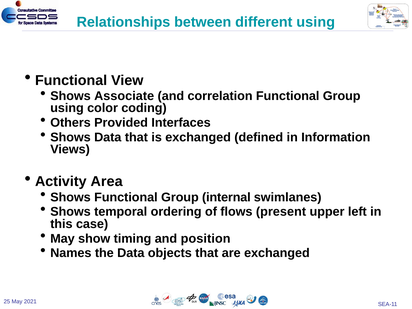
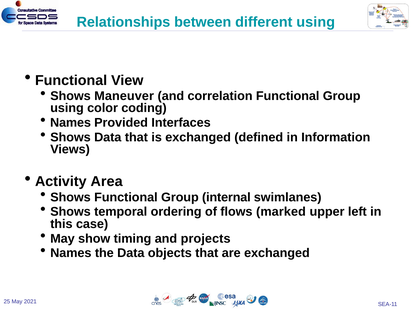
Associate: Associate -> Maneuver
Others at (70, 123): Others -> Names
present: present -> marked
position: position -> projects
